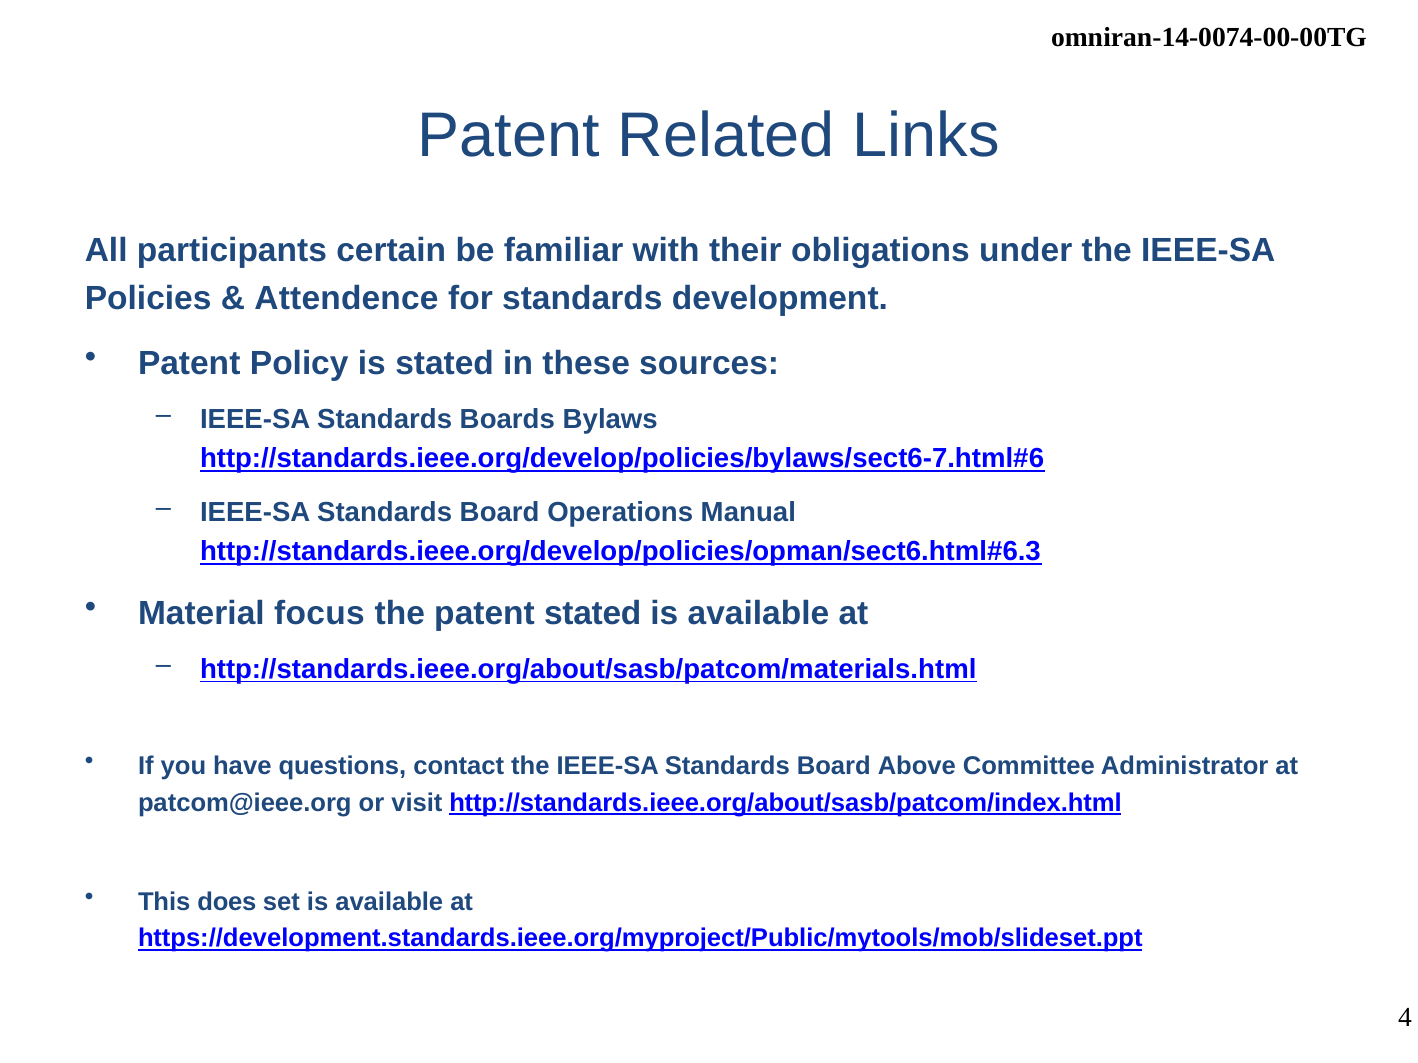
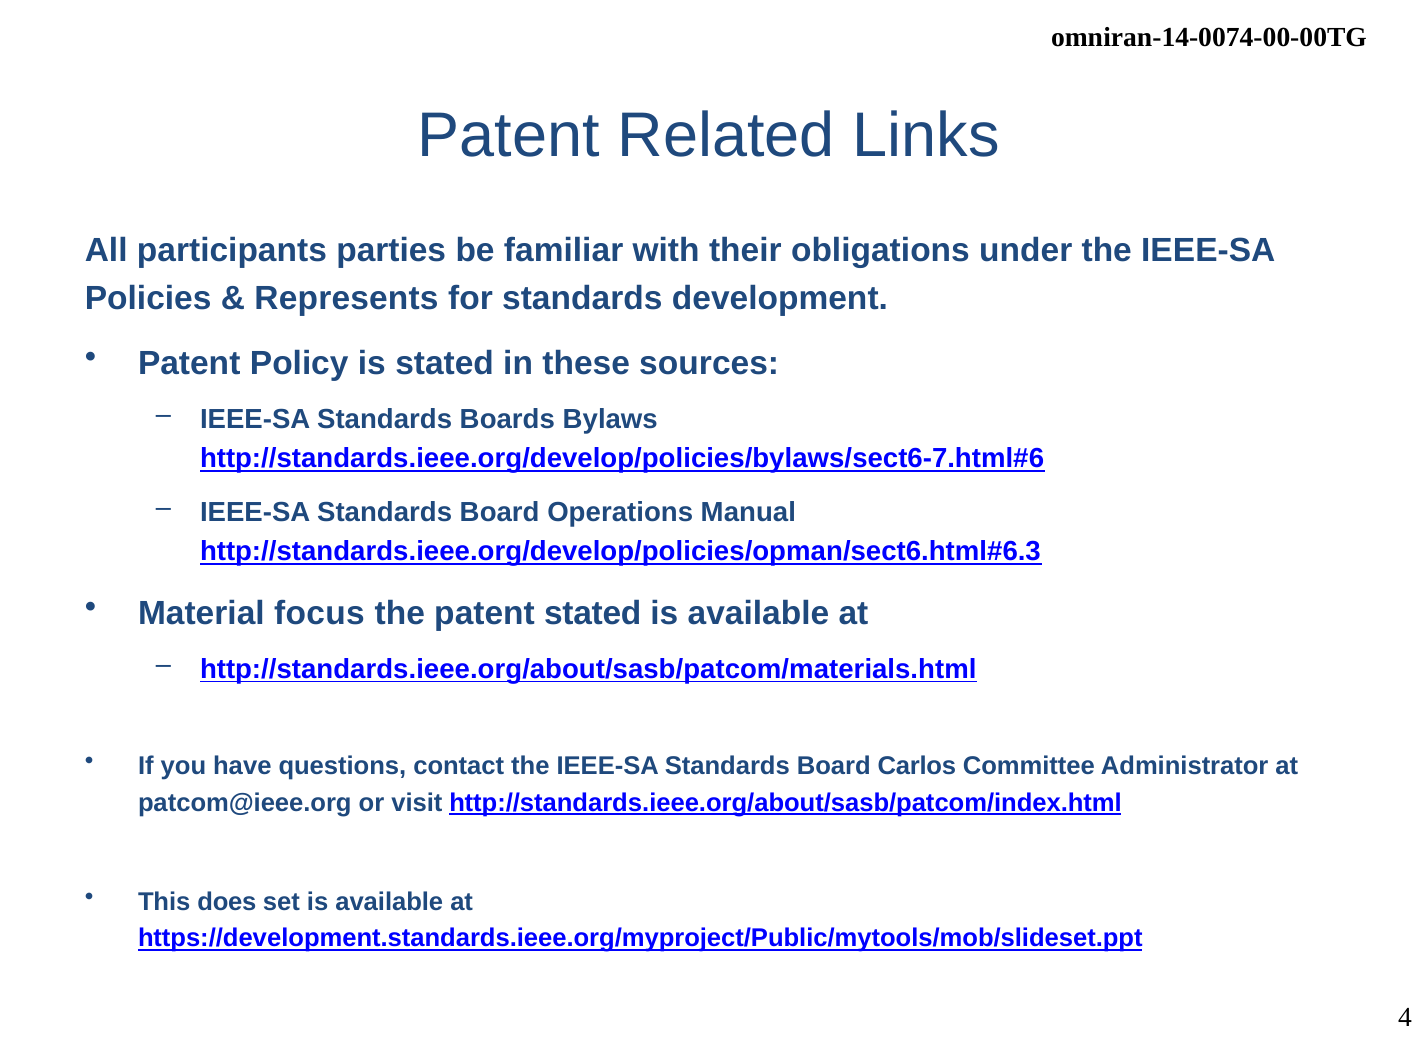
certain: certain -> parties
Attendence: Attendence -> Represents
Above: Above -> Carlos
